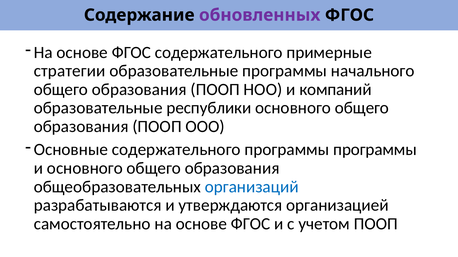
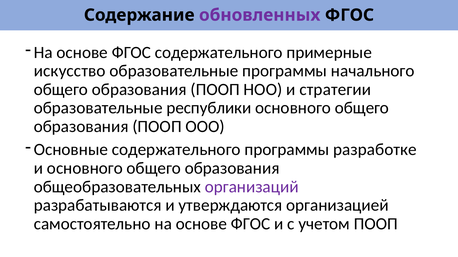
стратегии: стратегии -> искусство
компаний: компаний -> стратегии
программы программы: программы -> разработке
организаций colour: blue -> purple
